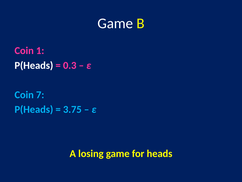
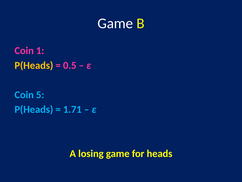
P(Heads at (34, 65) colour: white -> yellow
0.3: 0.3 -> 0.5
7: 7 -> 5
3.75: 3.75 -> 1.71
